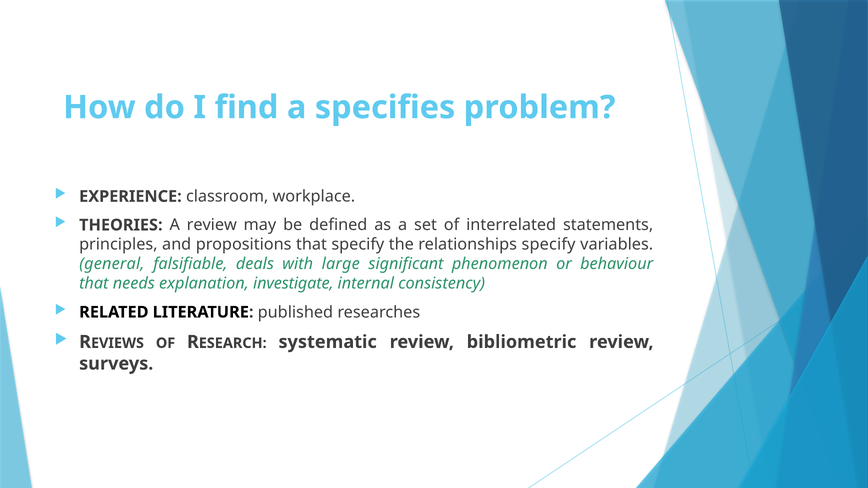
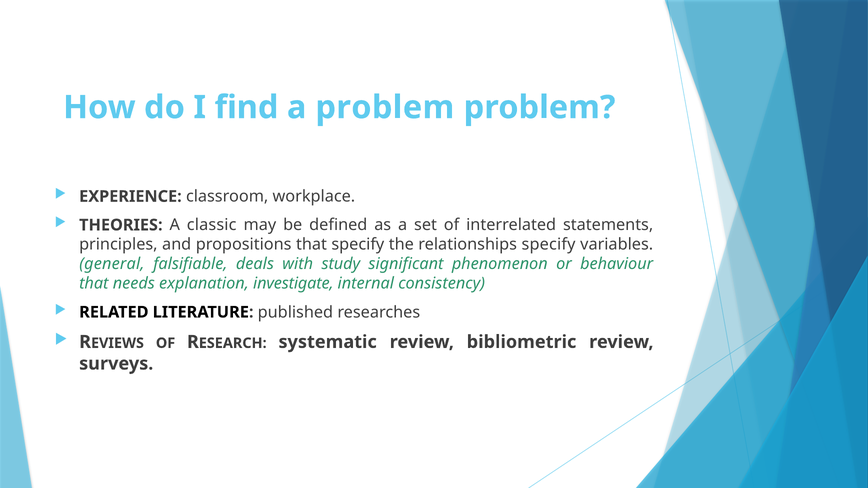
a specifies: specifies -> problem
A review: review -> classic
large: large -> study
